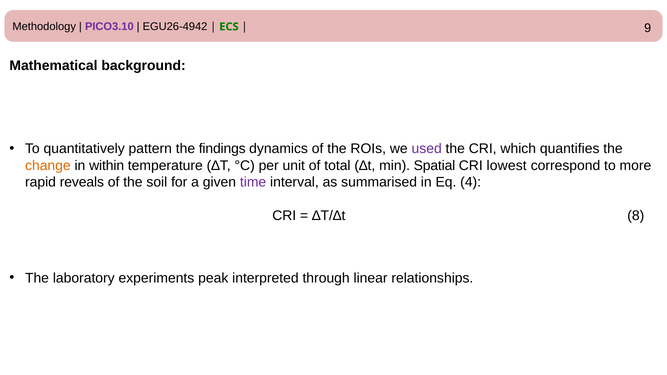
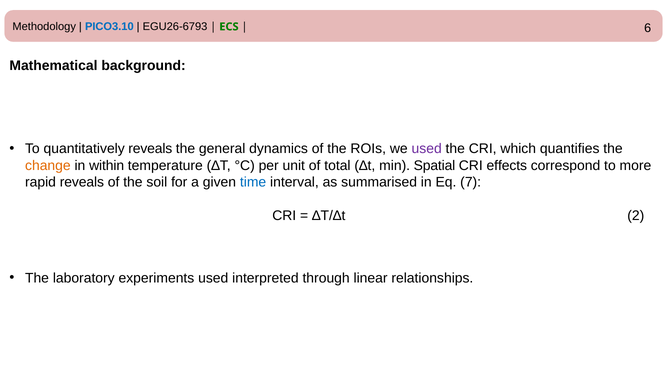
PICO3.10 colour: purple -> blue
EGU26-4942: EGU26-4942 -> EGU26-6793
9: 9 -> 6
quantitatively pattern: pattern -> reveals
findings: findings -> general
lowest: lowest -> effects
time colour: purple -> blue
4: 4 -> 7
8: 8 -> 2
experiments peak: peak -> used
